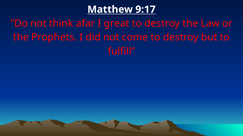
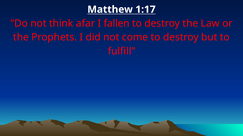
9:17: 9:17 -> 1:17
great: great -> fallen
